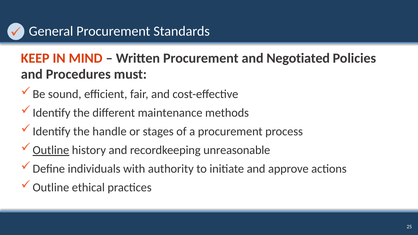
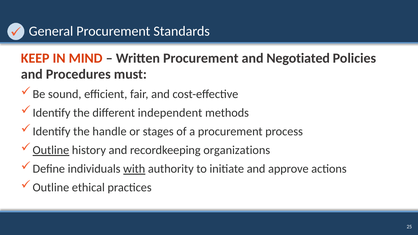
maintenance: maintenance -> independent
unreasonable: unreasonable -> organizations
with underline: none -> present
